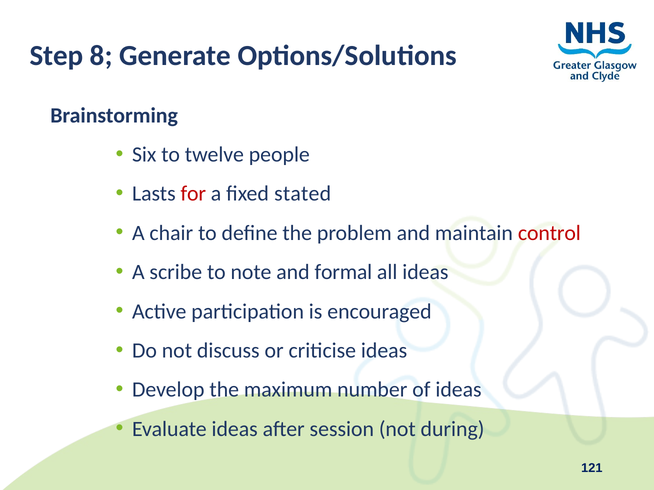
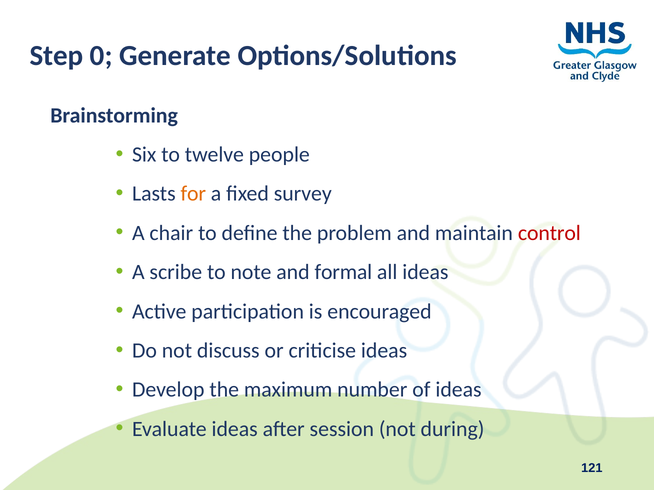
8: 8 -> 0
for colour: red -> orange
stated: stated -> survey
